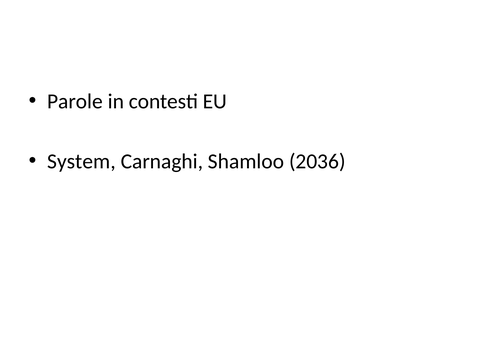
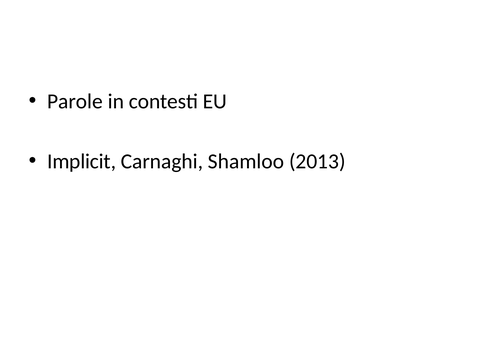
System: System -> Implicit
2036: 2036 -> 2013
